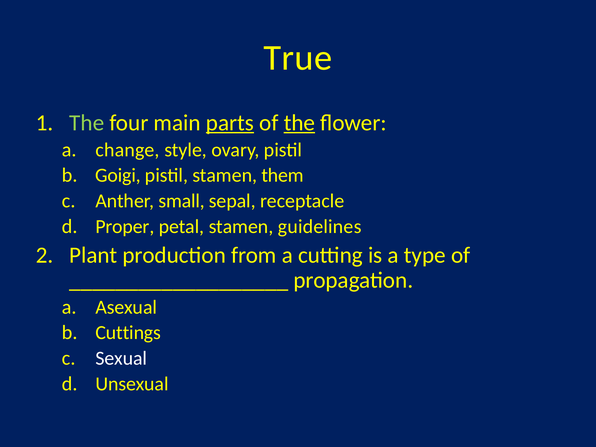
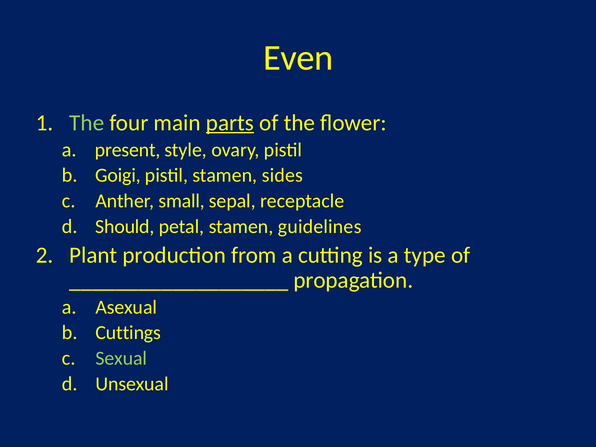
True: True -> Even
the at (299, 123) underline: present -> none
change: change -> present
them: them -> sides
Proper: Proper -> Should
Sexual colour: white -> light green
